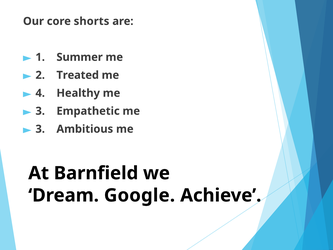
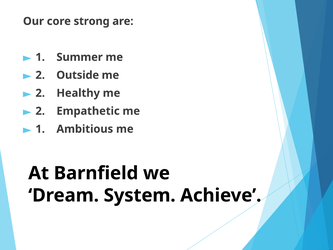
shorts: shorts -> strong
Treated: Treated -> Outside
4 at (40, 93): 4 -> 2
3 at (40, 111): 3 -> 2
3 at (40, 129): 3 -> 1
Google: Google -> System
